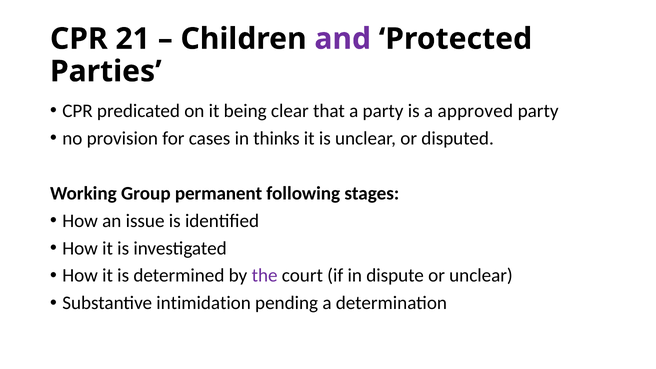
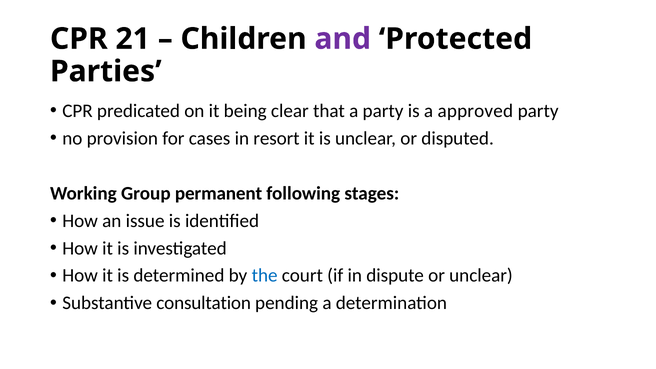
thinks: thinks -> resort
the colour: purple -> blue
intimidation: intimidation -> consultation
